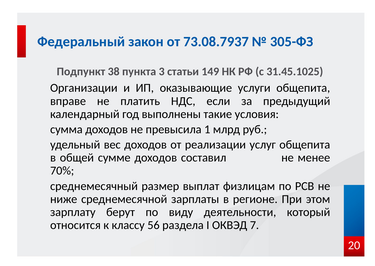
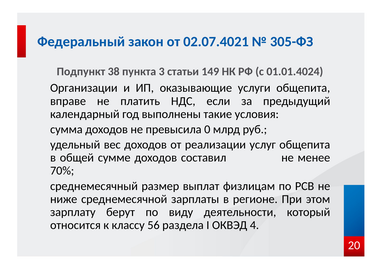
73.08.7937: 73.08.7937 -> 02.07.4021
31.45.1025: 31.45.1025 -> 01.01.4024
1: 1 -> 0
7: 7 -> 4
